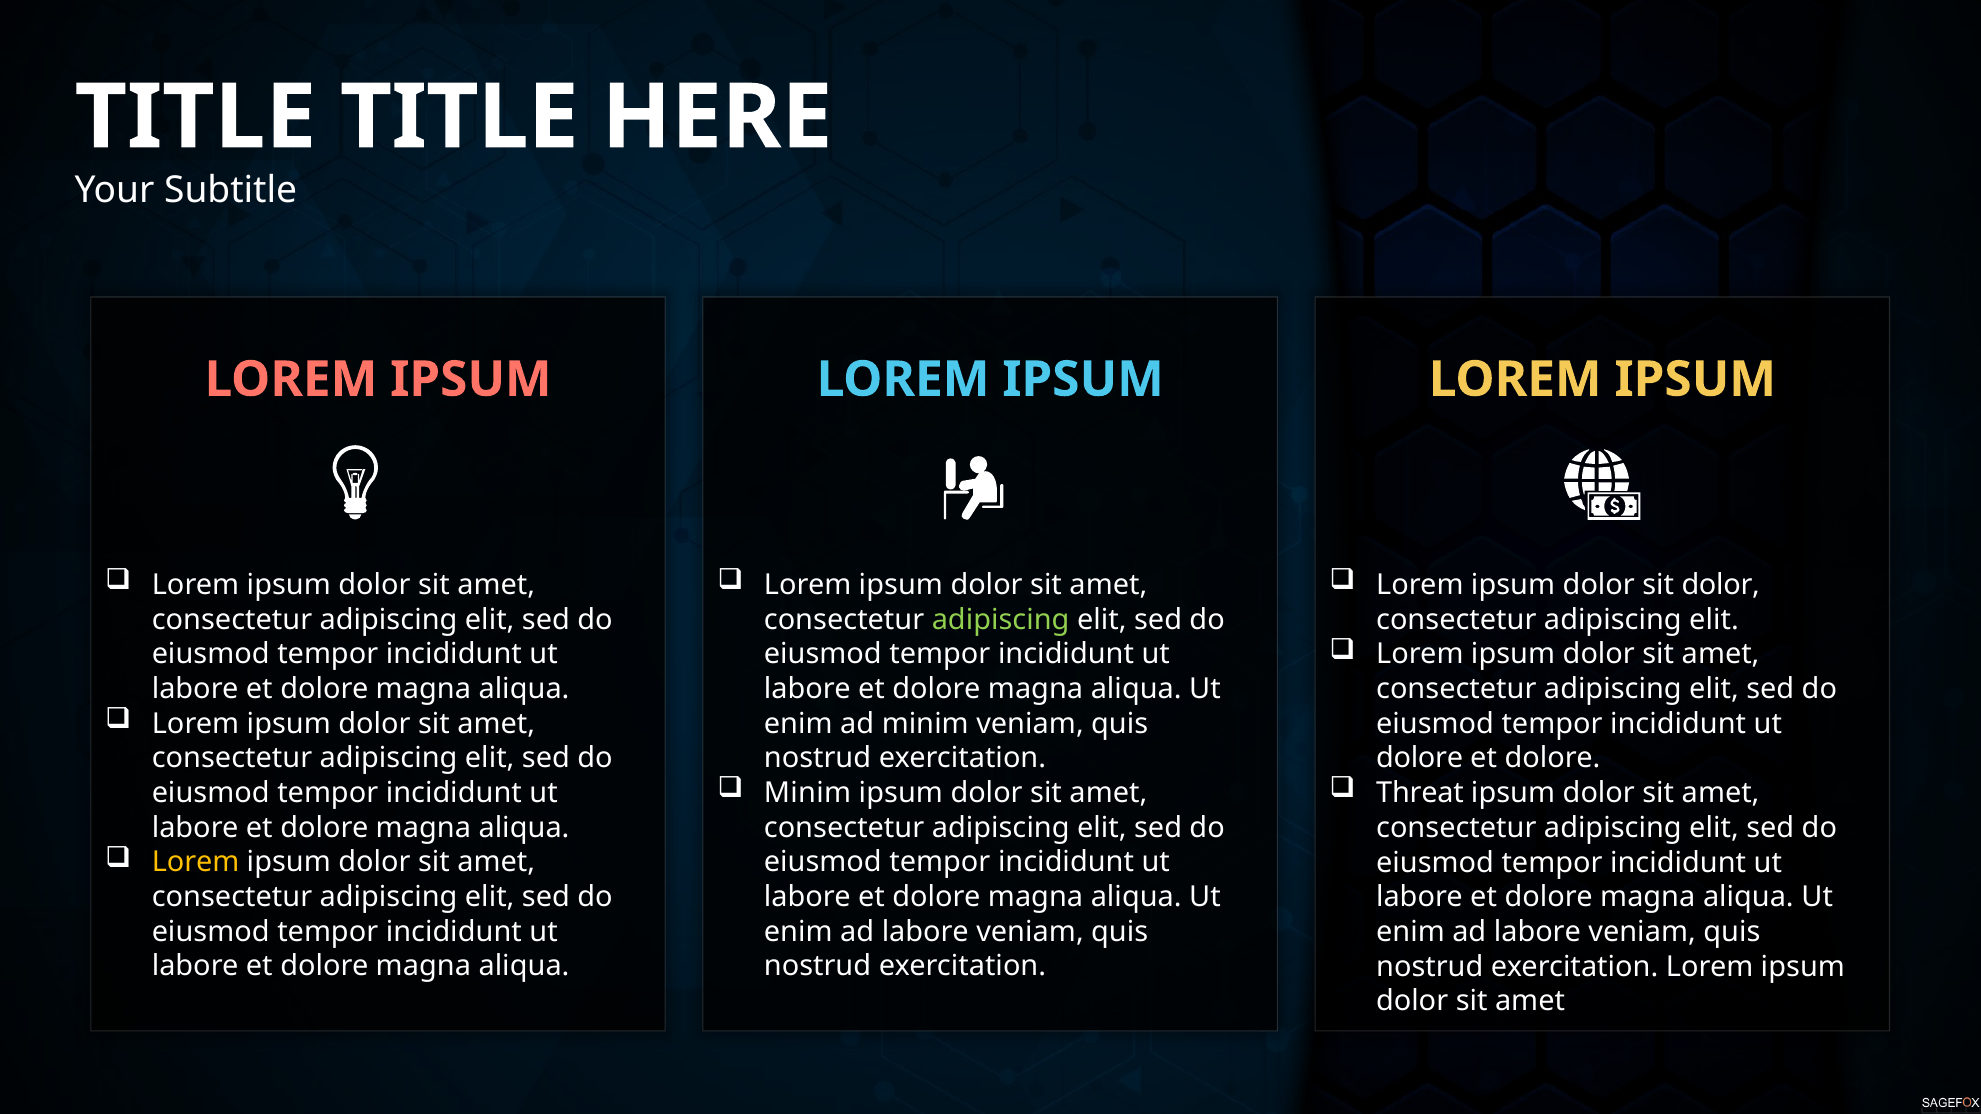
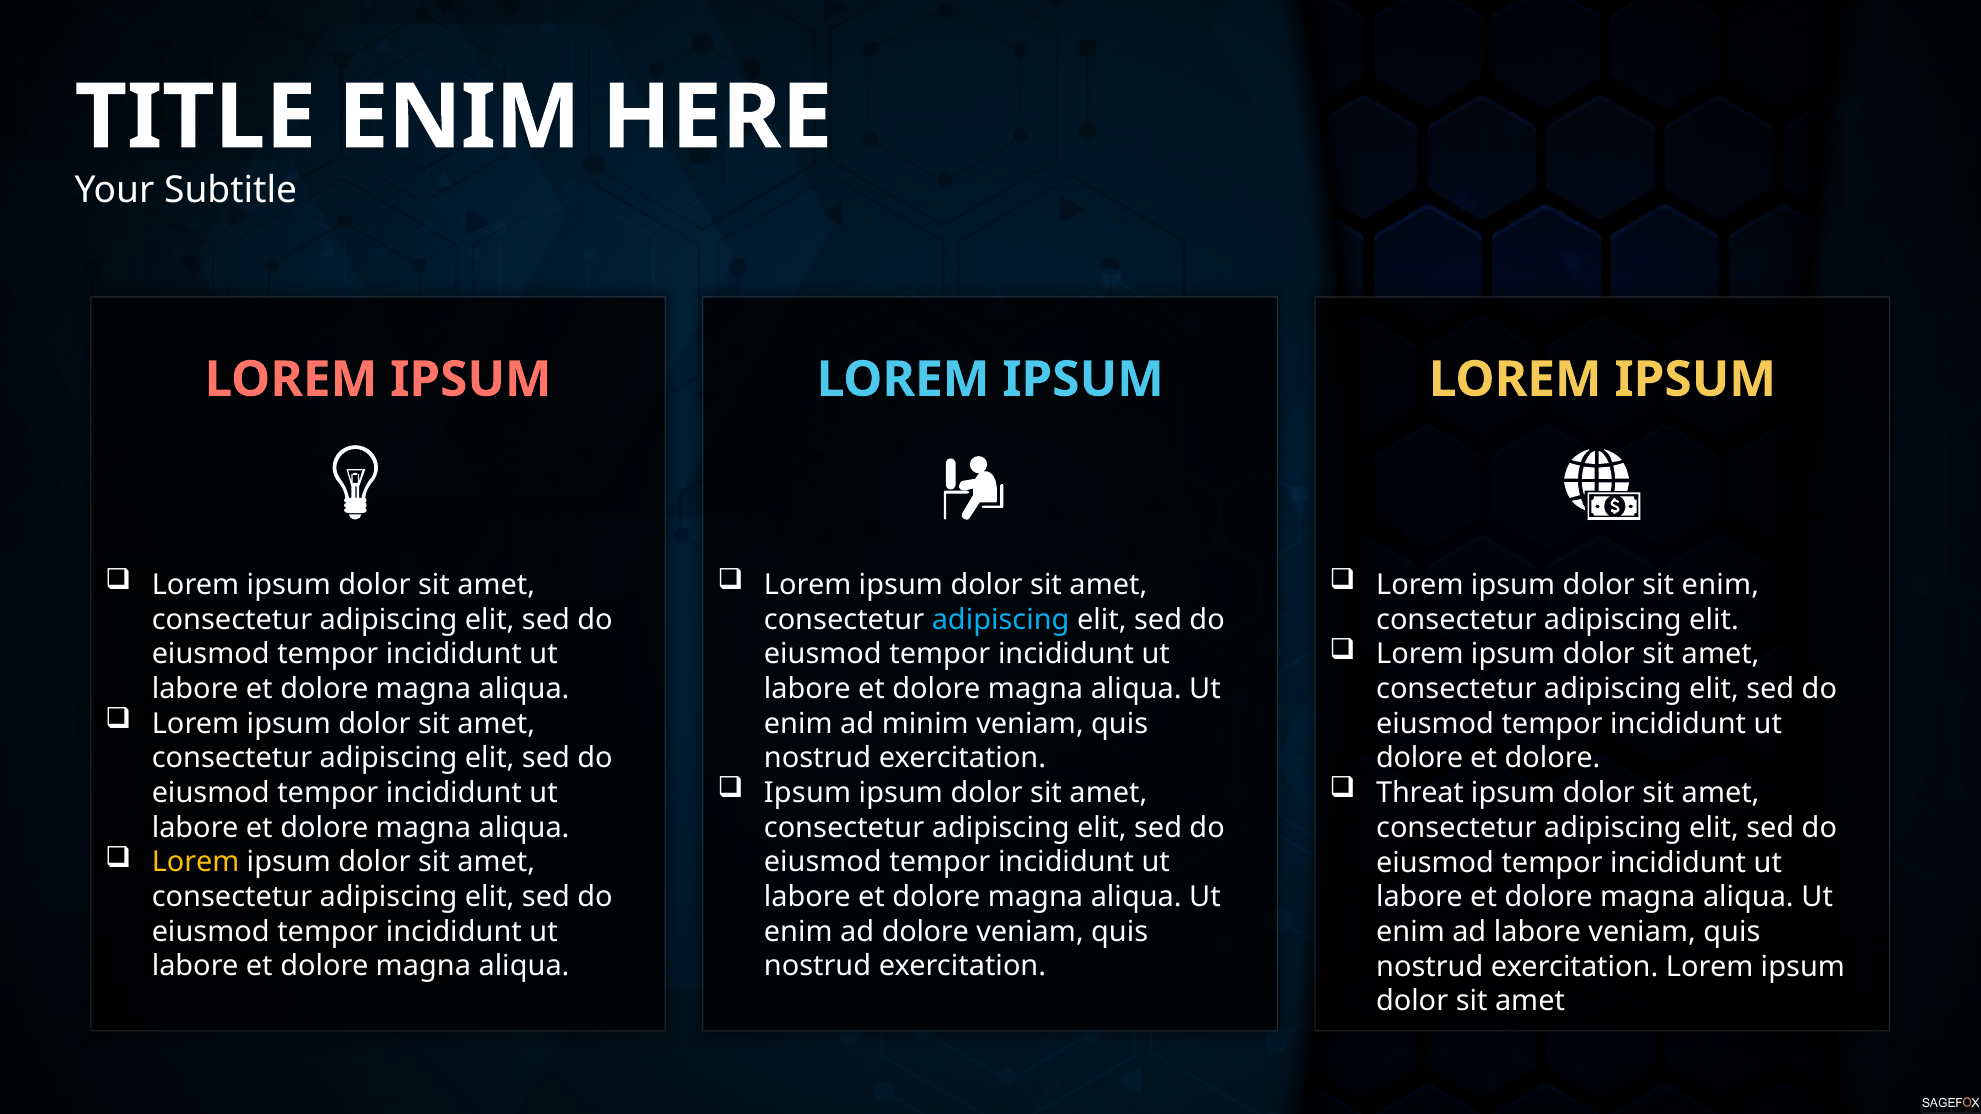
TITLE at (459, 118): TITLE -> ENIM
sit dolor: dolor -> enim
adipiscing at (1001, 620) colour: light green -> light blue
Minim at (808, 793): Minim -> Ipsum
labore at (925, 932): labore -> dolore
